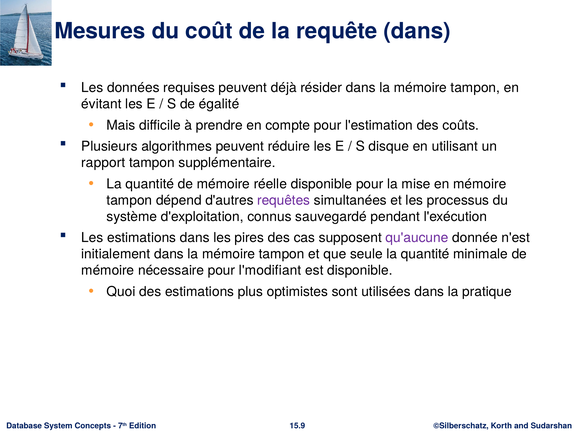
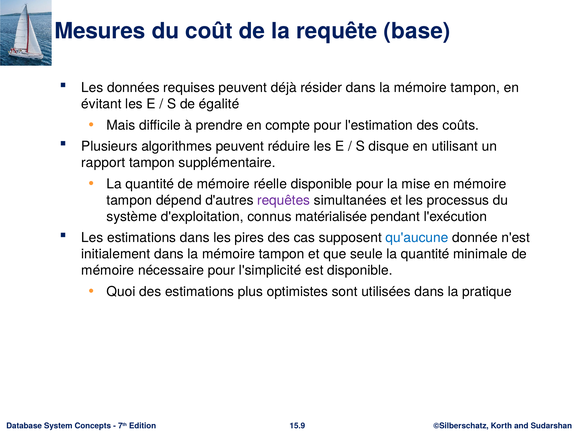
requête dans: dans -> base
sauvegardé: sauvegardé -> matérialisée
qu'aucune colour: purple -> blue
l'modifiant: l'modifiant -> l'simplicité
